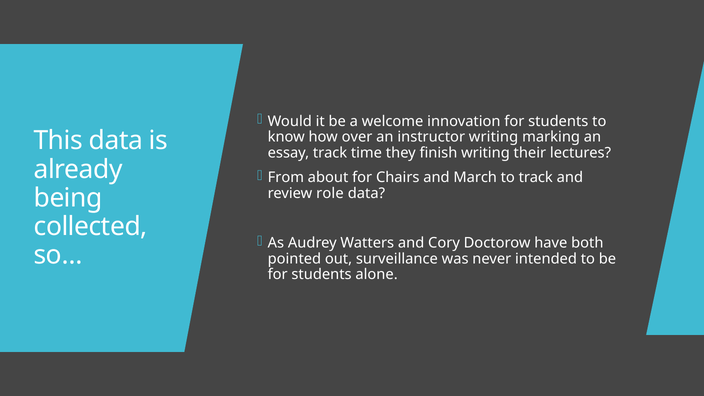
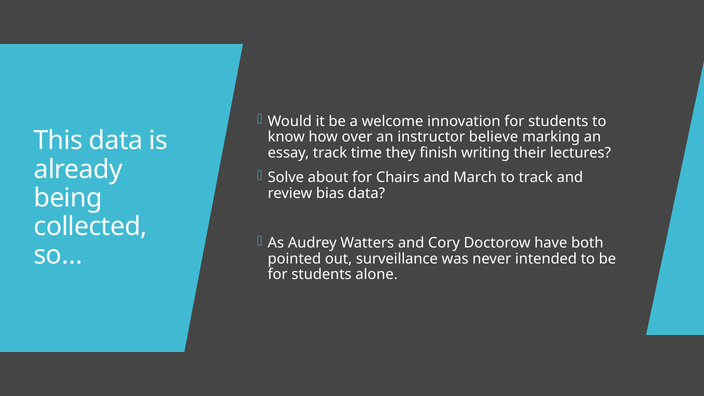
instructor writing: writing -> believe
From: From -> Solve
role: role -> bias
